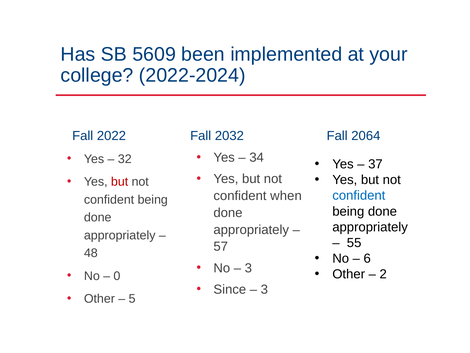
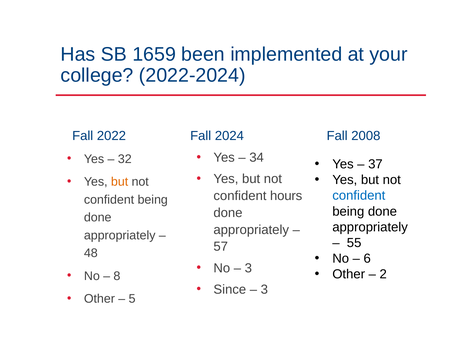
5609: 5609 -> 1659
2064: 2064 -> 2008
2032: 2032 -> 2024
but at (120, 182) colour: red -> orange
when: when -> hours
0: 0 -> 8
